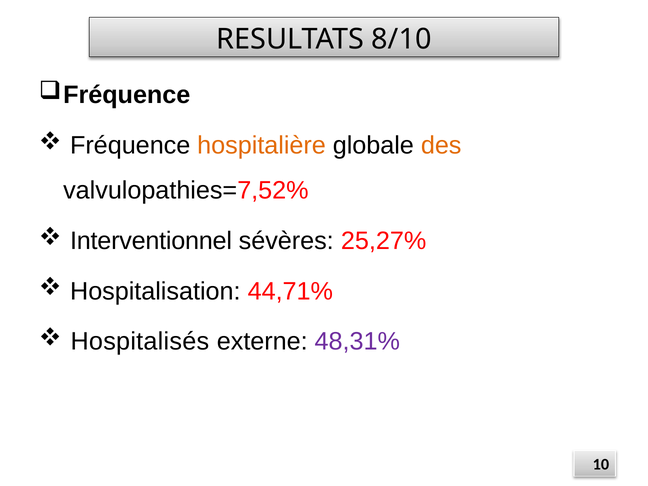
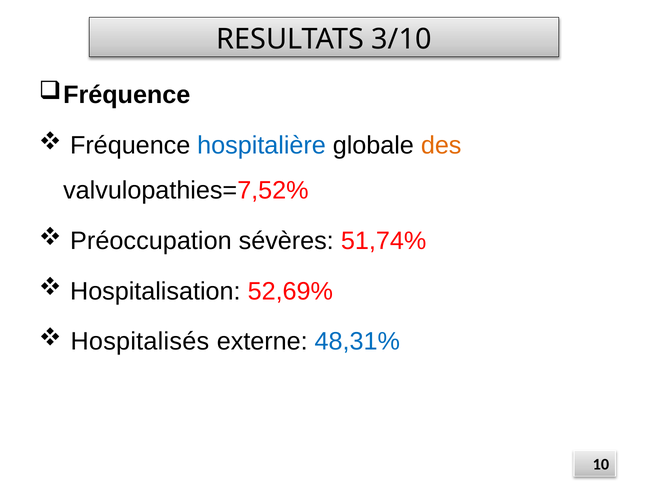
8/10: 8/10 -> 3/10
hospitalière colour: orange -> blue
Interventionnel: Interventionnel -> Préoccupation
25,27%: 25,27% -> 51,74%
44,71%: 44,71% -> 52,69%
48,31% colour: purple -> blue
